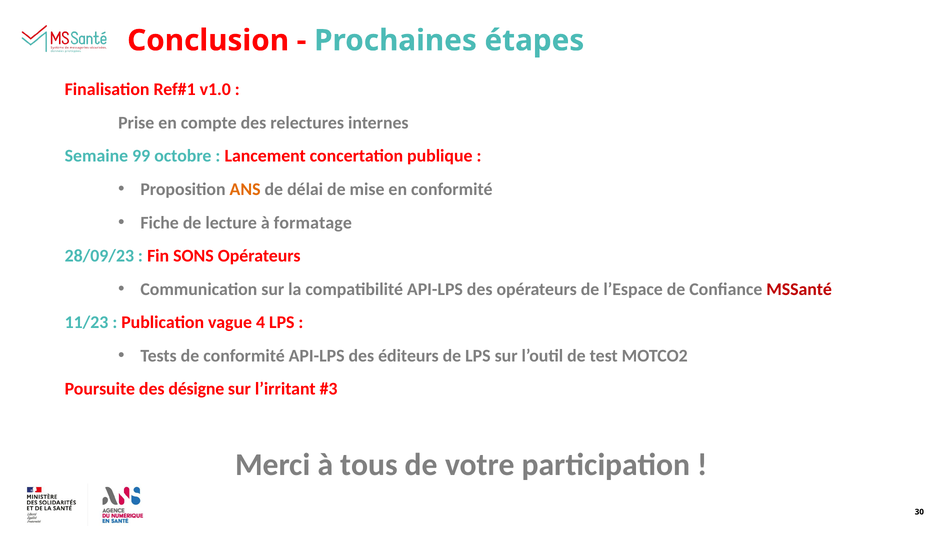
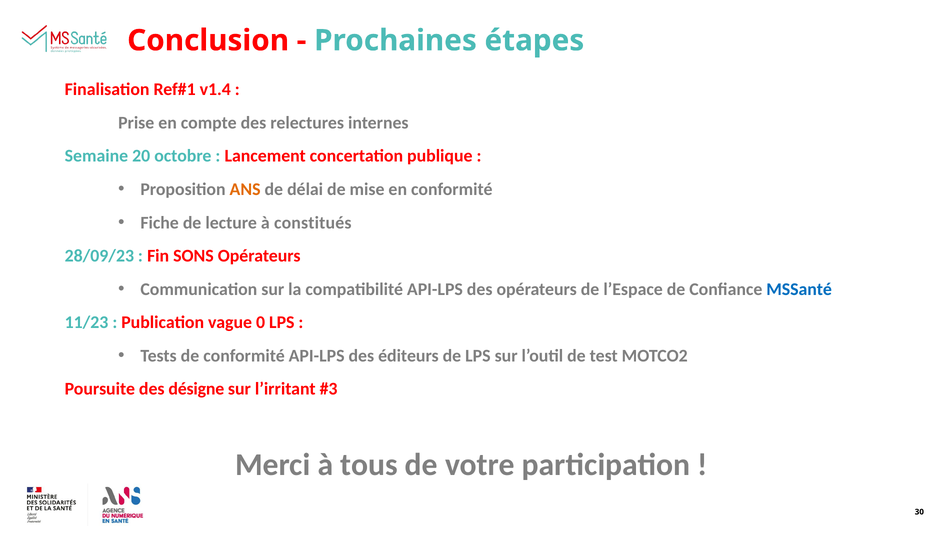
v1.0: v1.0 -> v1.4
99: 99 -> 20
formatage: formatage -> constitués
MSSanté at (799, 289) colour: red -> blue
4: 4 -> 0
